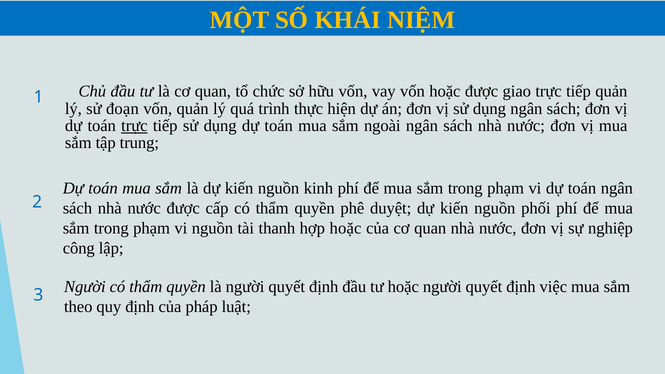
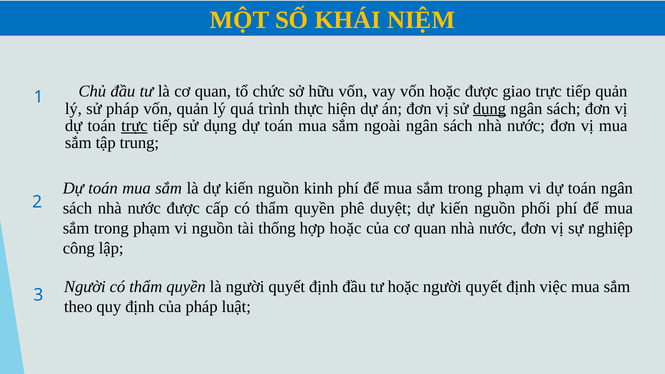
sử đoạn: đoạn -> pháp
dụng at (489, 109) underline: none -> present
thanh: thanh -> thống
